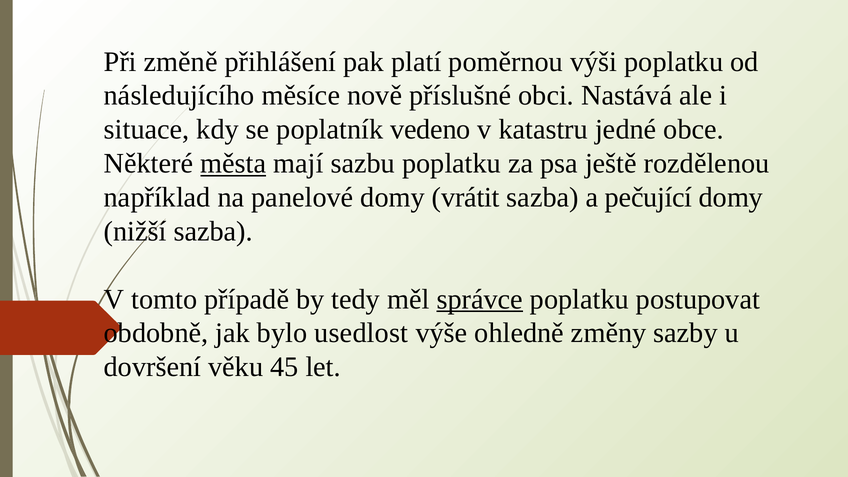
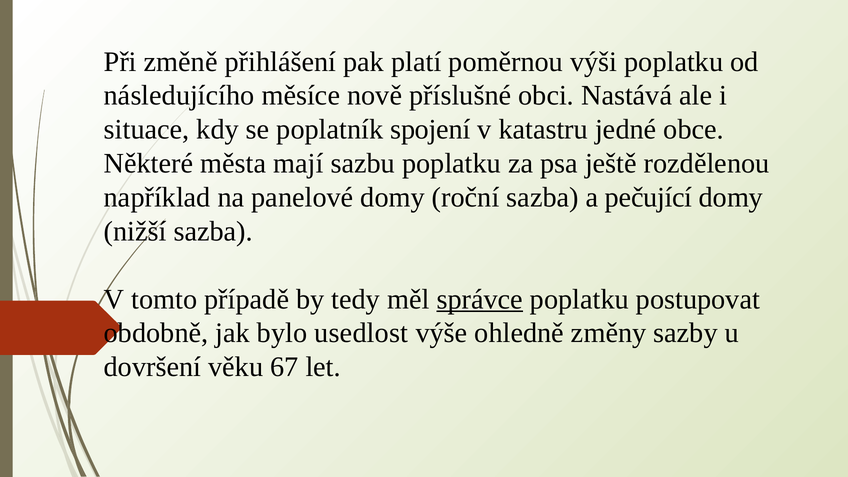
vedeno: vedeno -> spojení
města underline: present -> none
vrátit: vrátit -> roční
45: 45 -> 67
